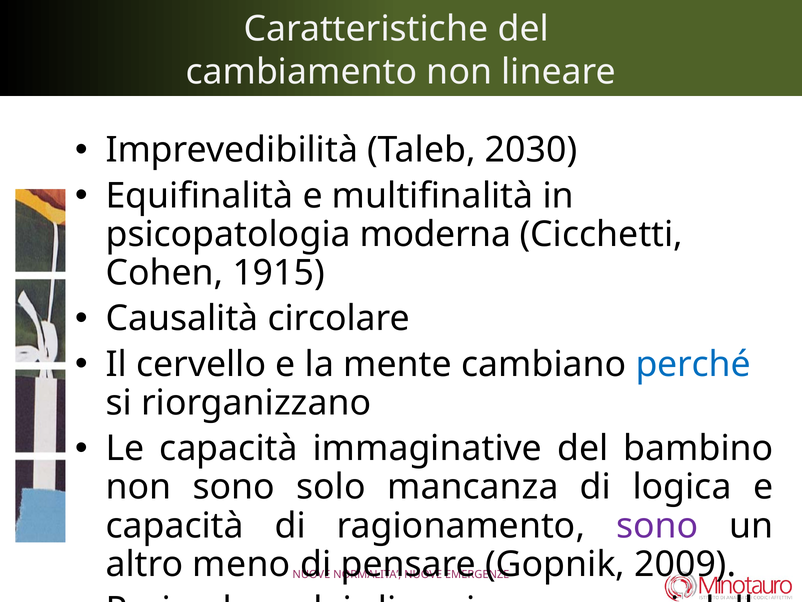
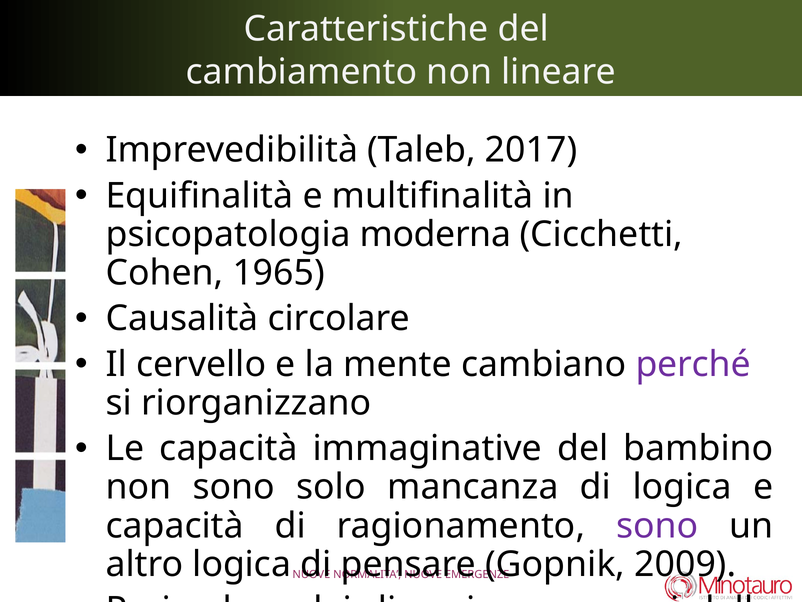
2030: 2030 -> 2017
1915: 1915 -> 1965
perché colour: blue -> purple
altro meno: meno -> logica
